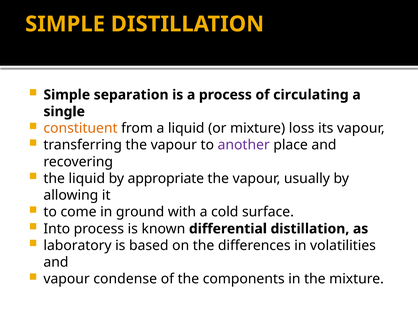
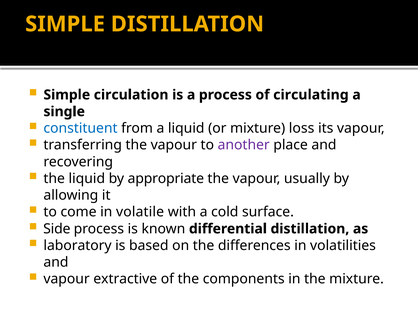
separation: separation -> circulation
constituent colour: orange -> blue
ground: ground -> volatile
Into: Into -> Side
condense: condense -> extractive
